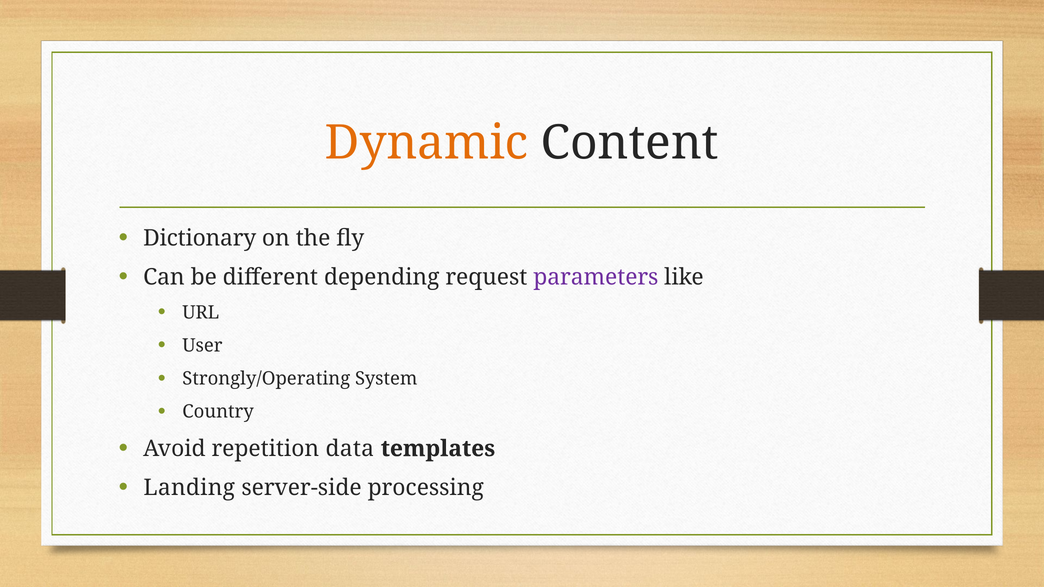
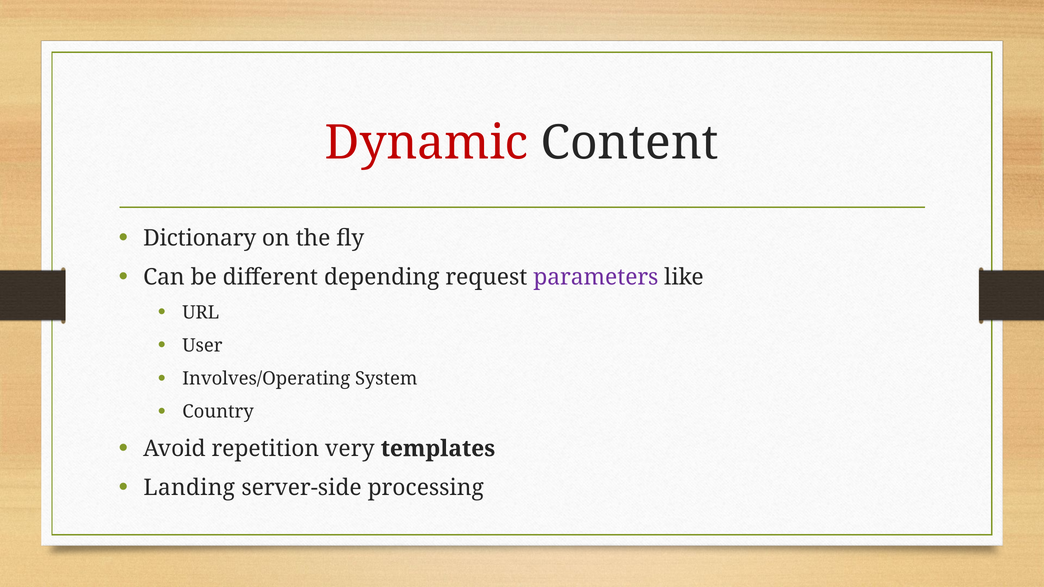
Dynamic colour: orange -> red
Strongly/Operating: Strongly/Operating -> Involves/Operating
data: data -> very
